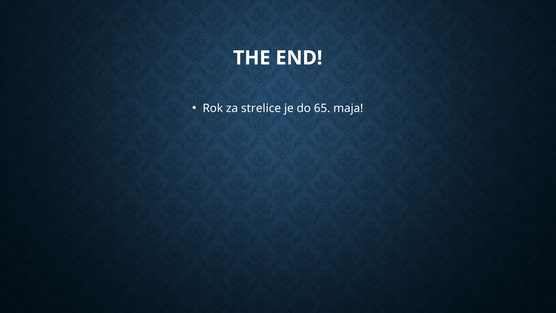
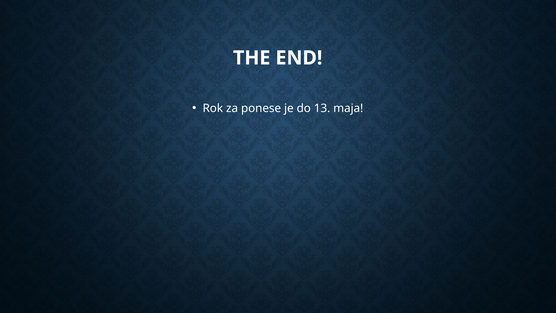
strelice: strelice -> ponese
65: 65 -> 13
